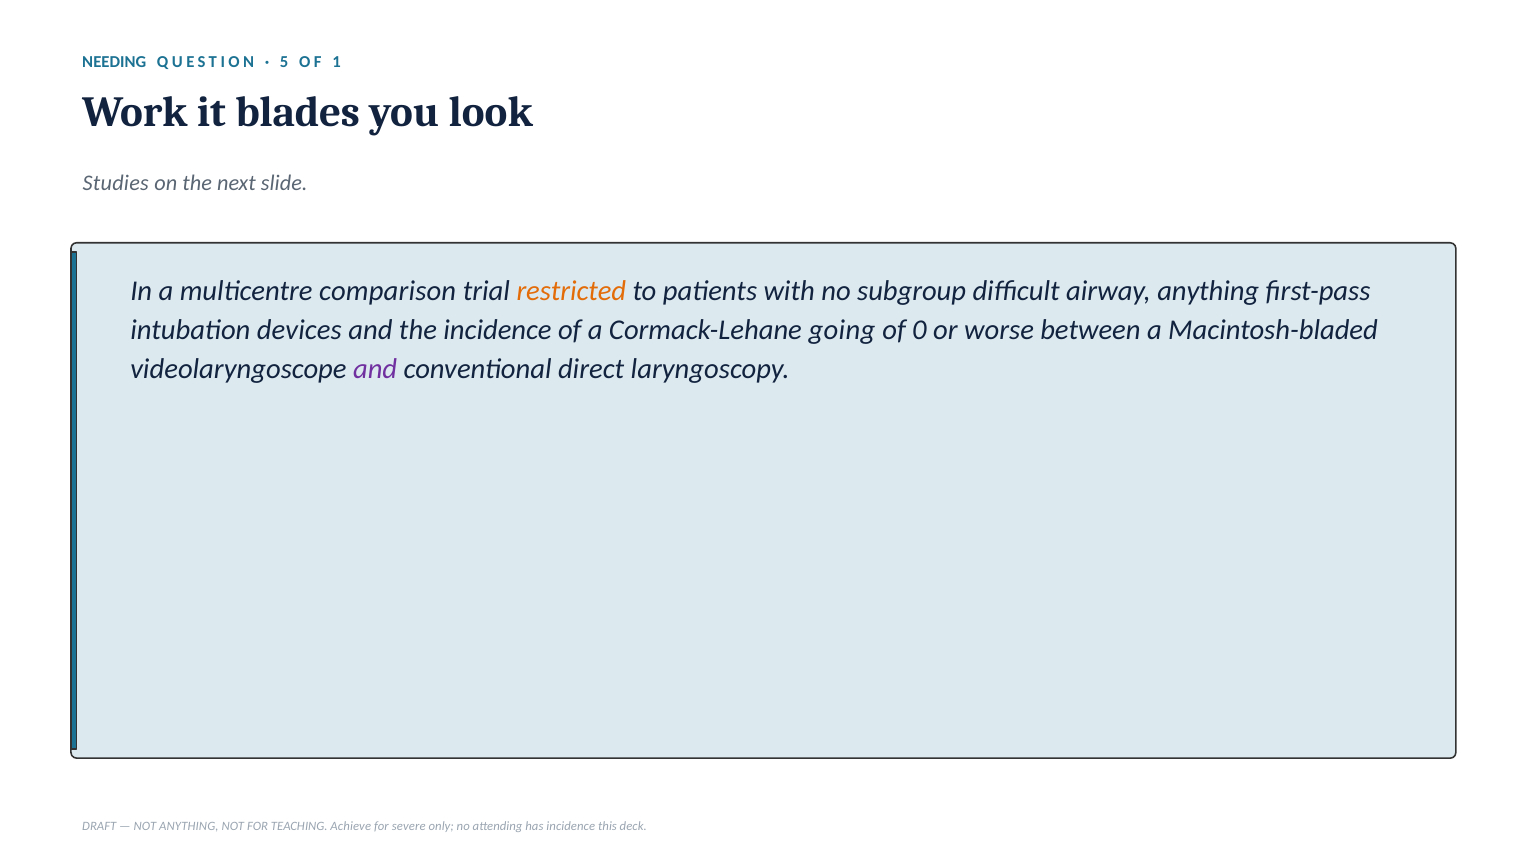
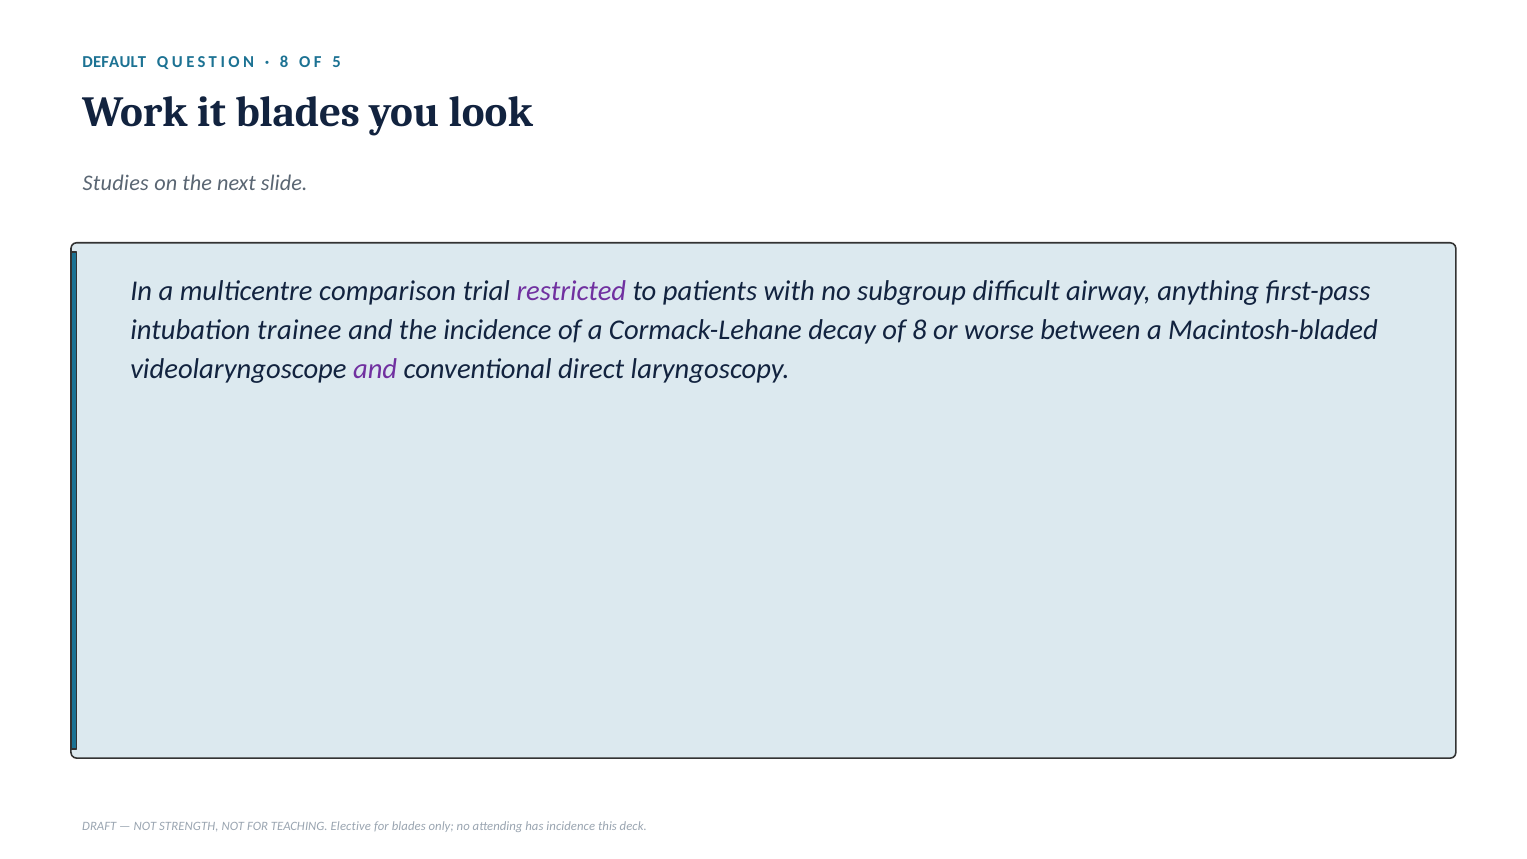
NEEDING: NEEDING -> DEFAULT
5 at (284, 62): 5 -> 8
1: 1 -> 5
restricted colour: orange -> purple
devices: devices -> trainee
going: going -> decay
of 0: 0 -> 8
NOT ANYTHING: ANYTHING -> STRENGTH
Achieve: Achieve -> Elective
for severe: severe -> blades
